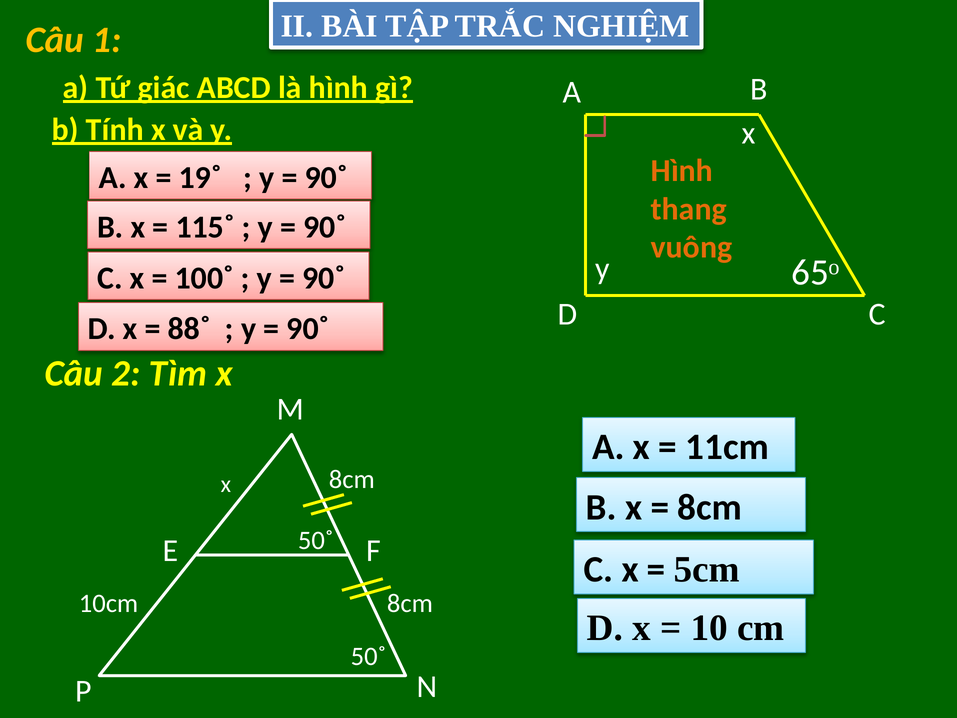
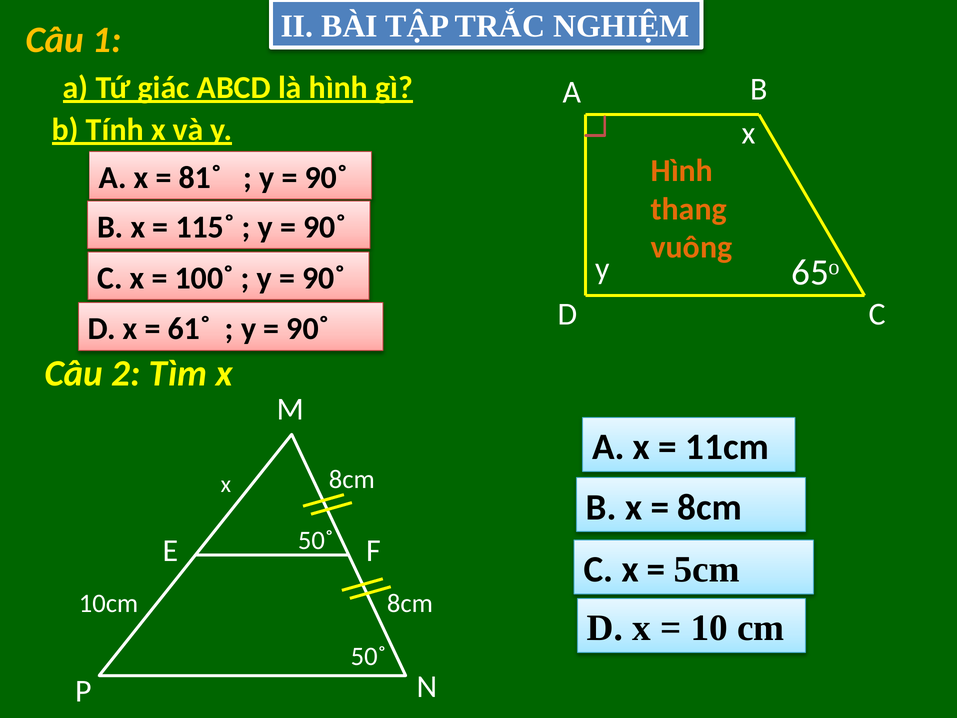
19˚: 19˚ -> 81˚
88˚: 88˚ -> 61˚
